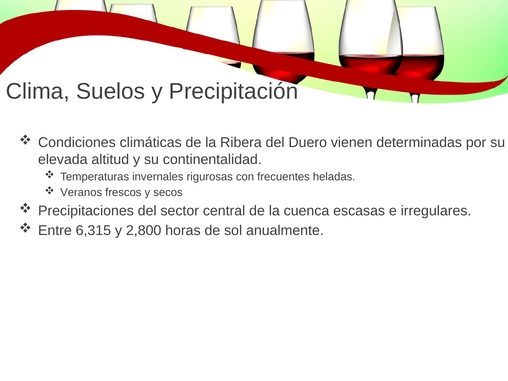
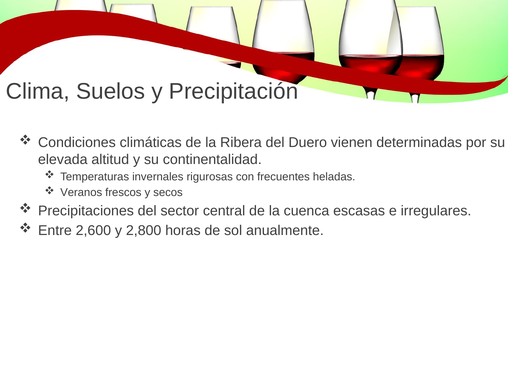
6,315: 6,315 -> 2,600
